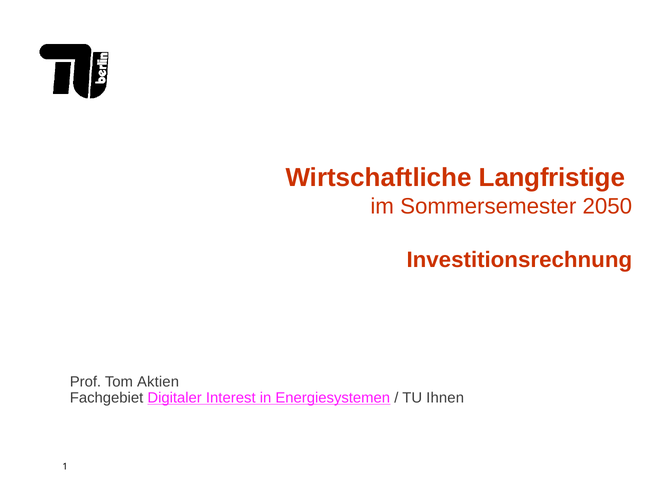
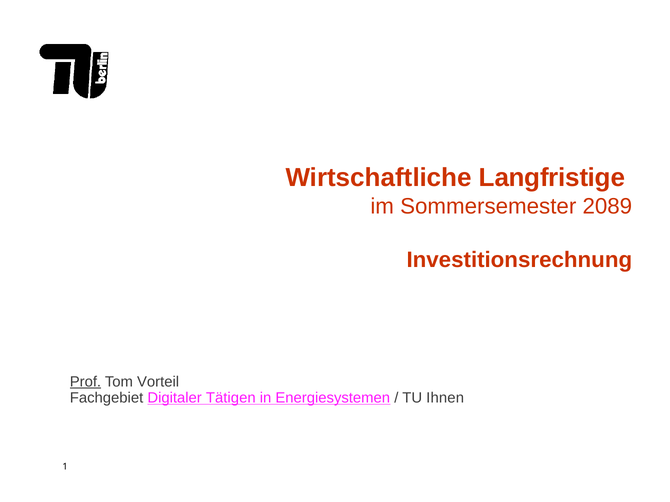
2050: 2050 -> 2089
Prof underline: none -> present
Aktien: Aktien -> Vorteil
Interest: Interest -> Tätigen
